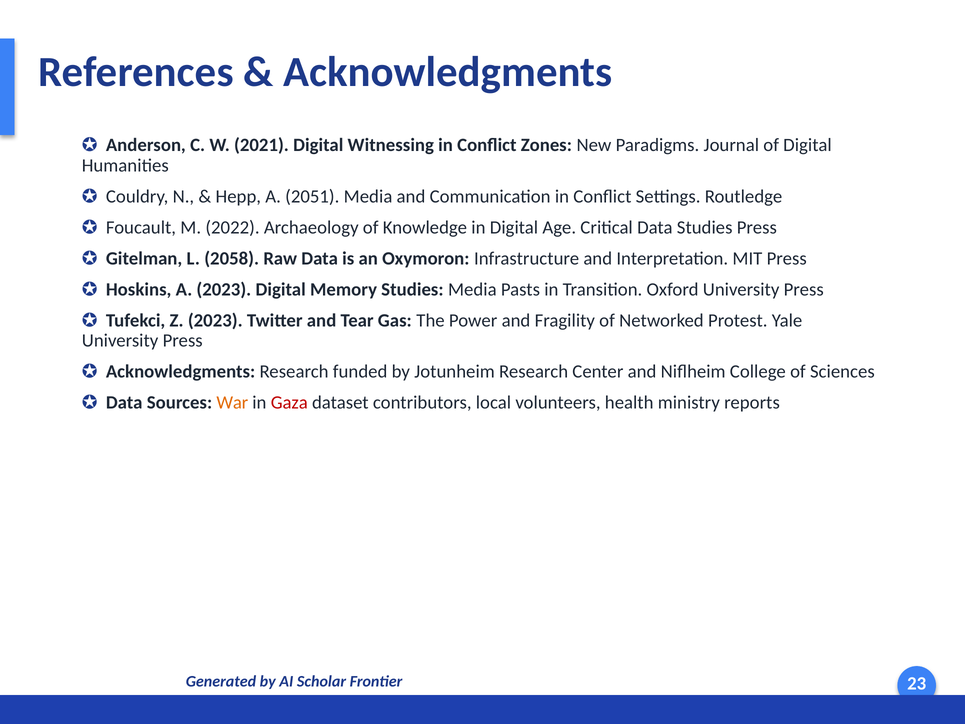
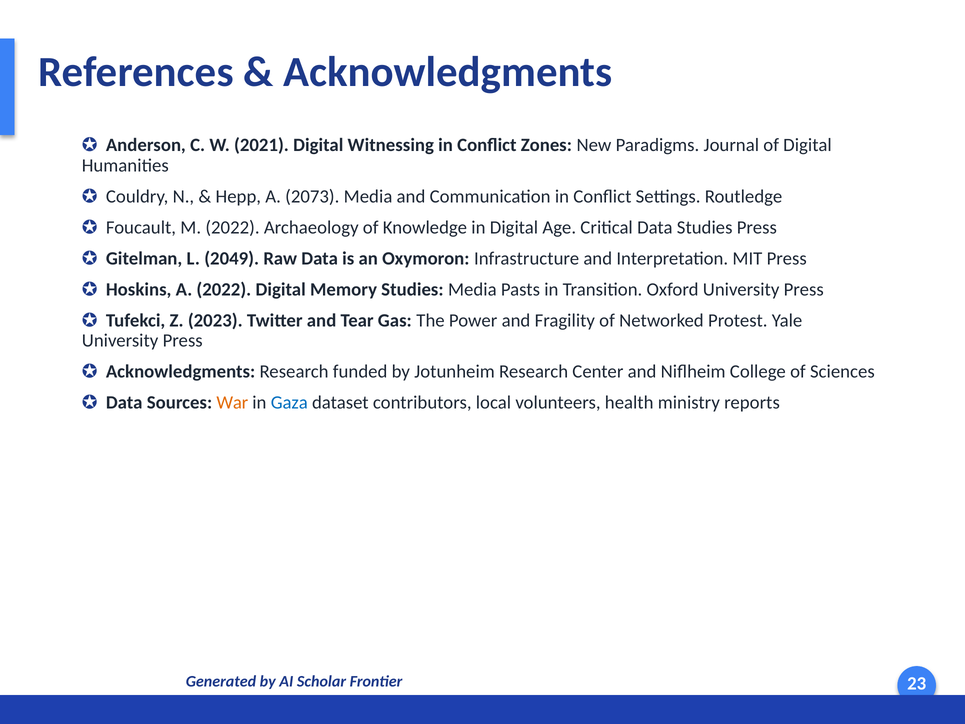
2051: 2051 -> 2073
2058: 2058 -> 2049
A 2023: 2023 -> 2022
Gaza colour: red -> blue
